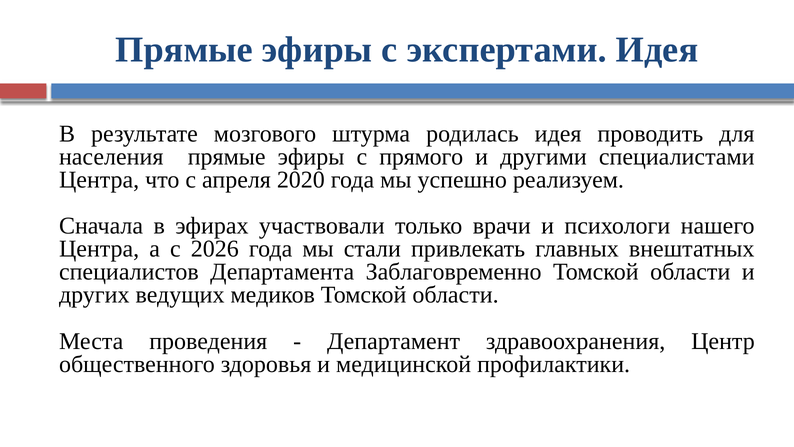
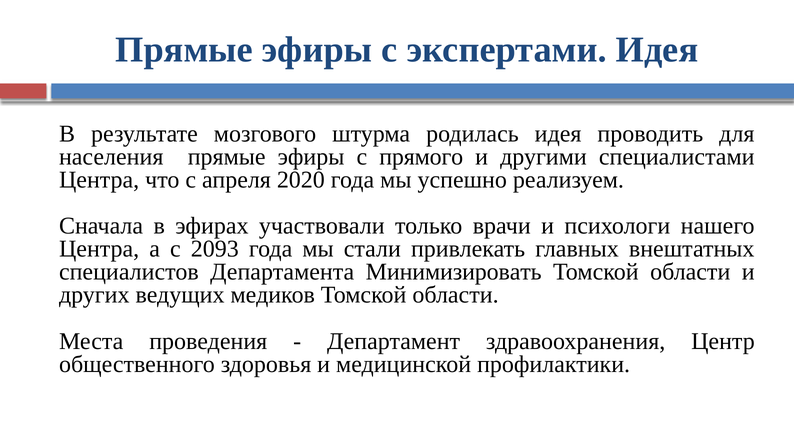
2026: 2026 -> 2093
Заблаговременно: Заблаговременно -> Минимизировать
